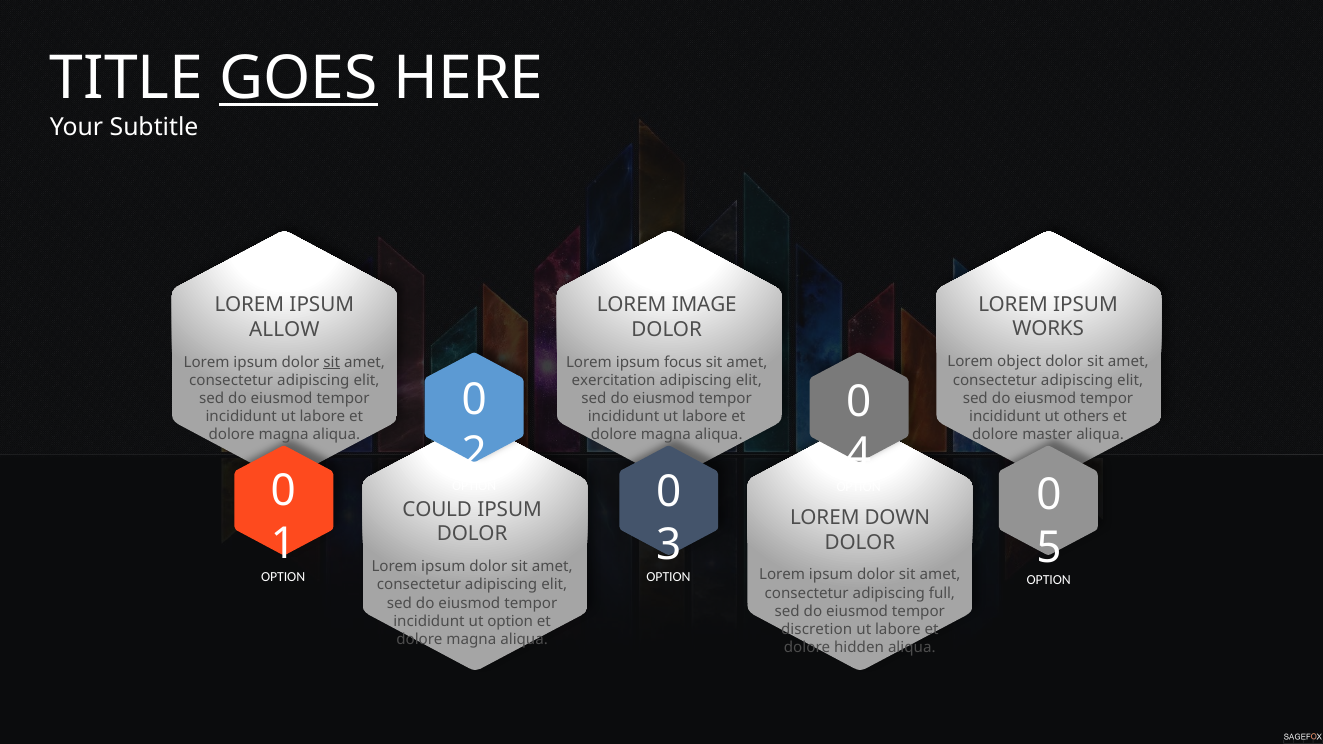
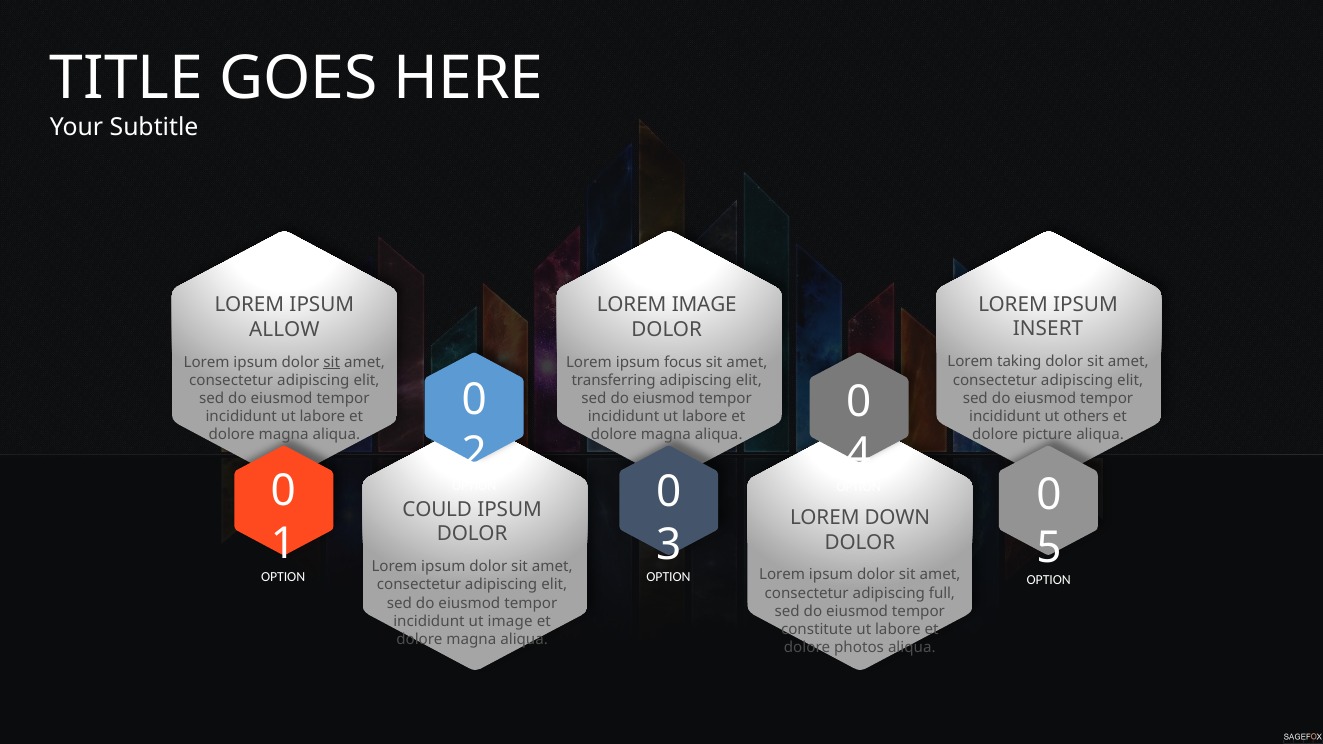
GOES underline: present -> none
WORKS: WORKS -> INSERT
object: object -> taking
exercitation: exercitation -> transferring
master: master -> picture
ut option: option -> image
discretion: discretion -> constitute
hidden: hidden -> photos
